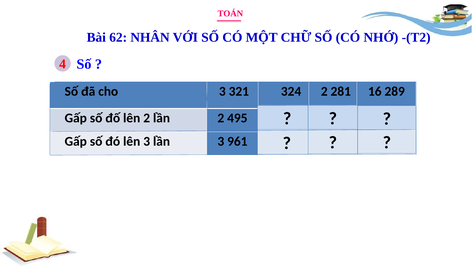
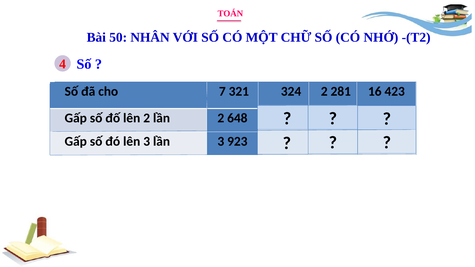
62: 62 -> 50
cho 3: 3 -> 7
289: 289 -> 423
2 495: 495 -> 648
961: 961 -> 923
